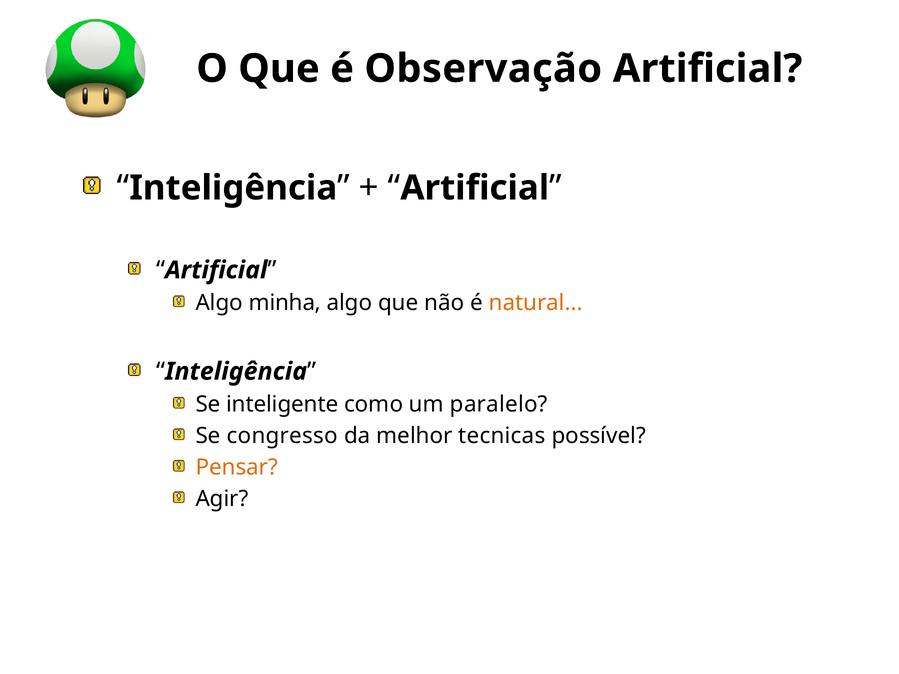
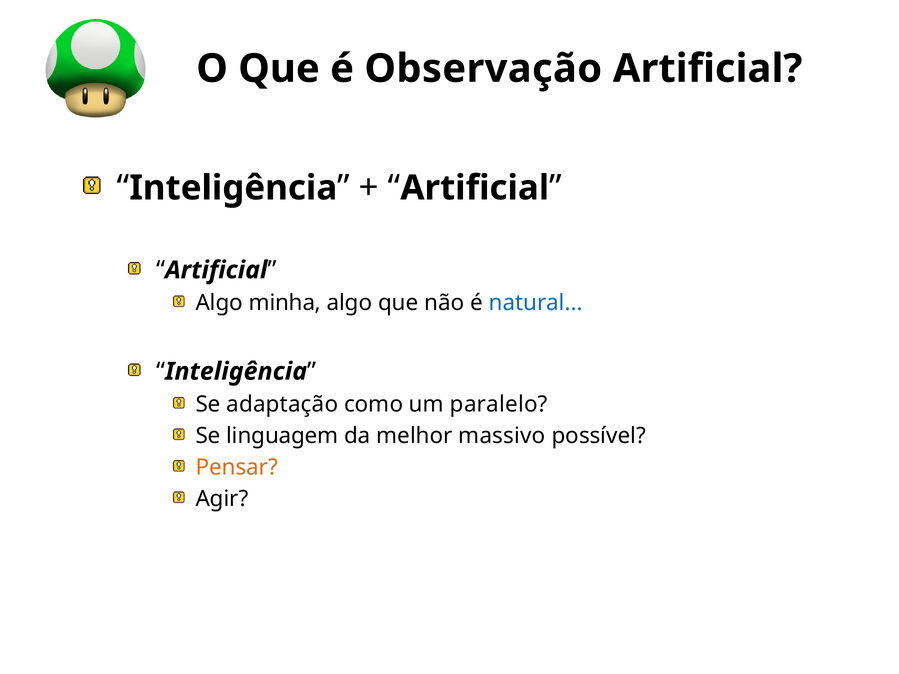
natural colour: orange -> blue
inteligente: inteligente -> adaptação
congresso: congresso -> linguagem
tecnicas: tecnicas -> massivo
